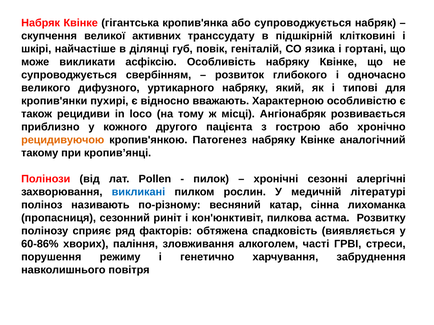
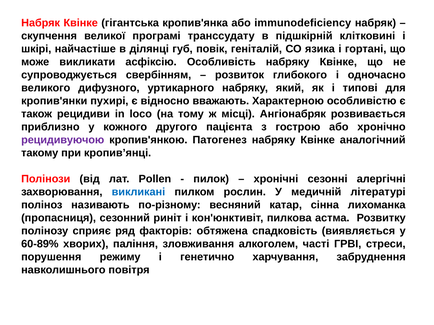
або супроводжується: супроводжується -> immunodeficiency
активних: активних -> програмі
рецидивуючою colour: orange -> purple
60-86%: 60-86% -> 60-89%
